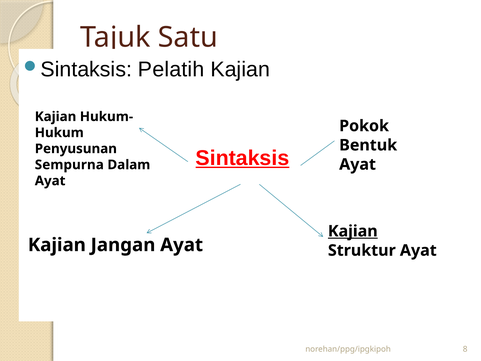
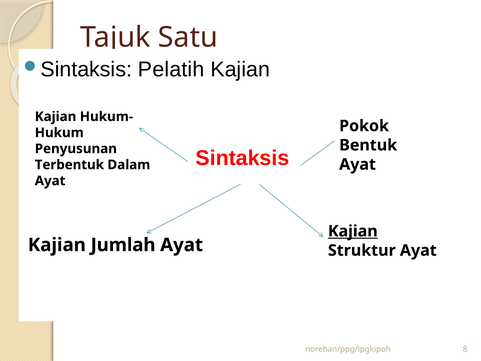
Sintaksis underline: present -> none
Sempurna: Sempurna -> Terbentuk
Jangan: Jangan -> Jumlah
